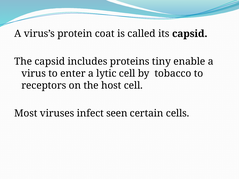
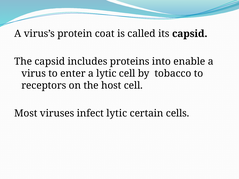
tiny: tiny -> into
infect seen: seen -> lytic
